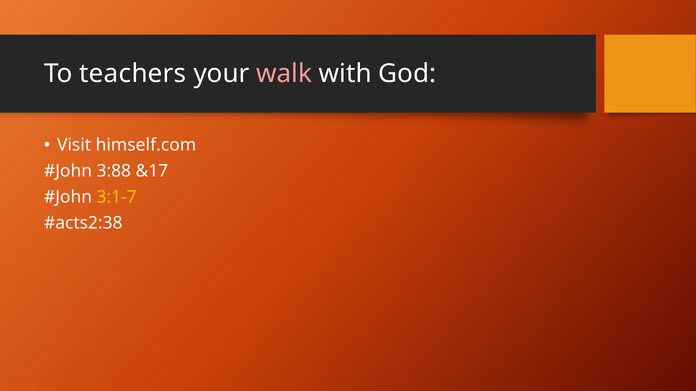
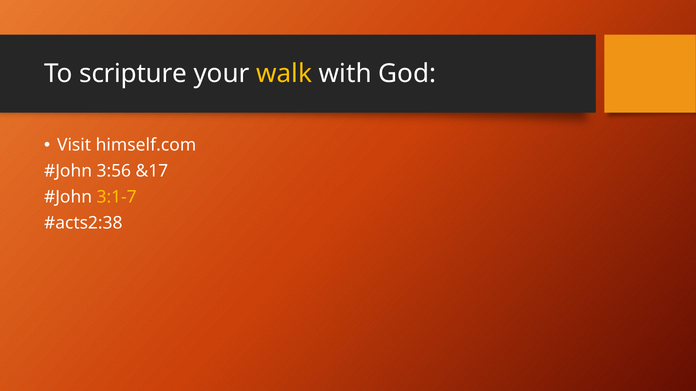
teachers: teachers -> scripture
walk colour: pink -> yellow
3:88: 3:88 -> 3:56
